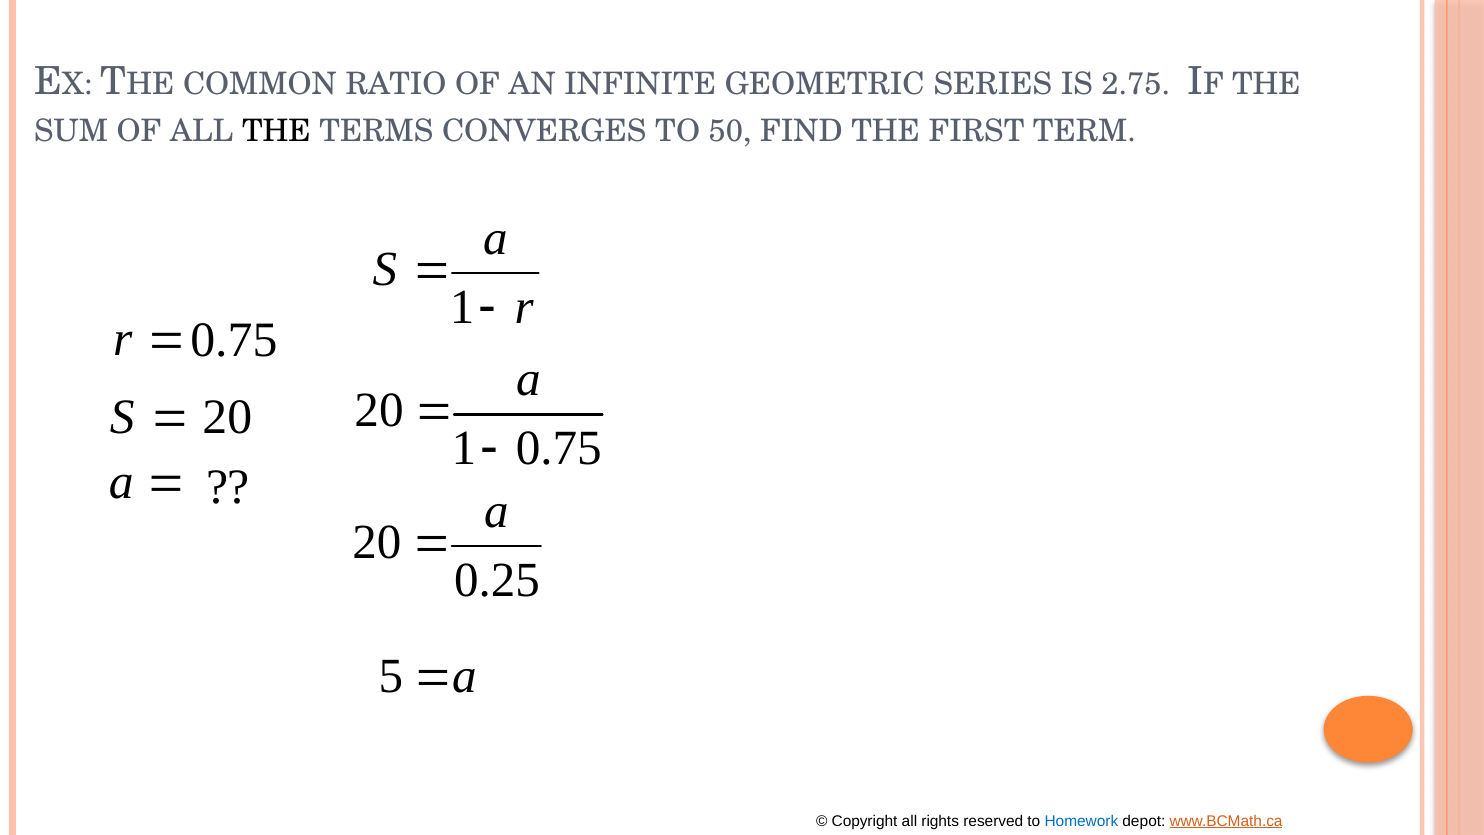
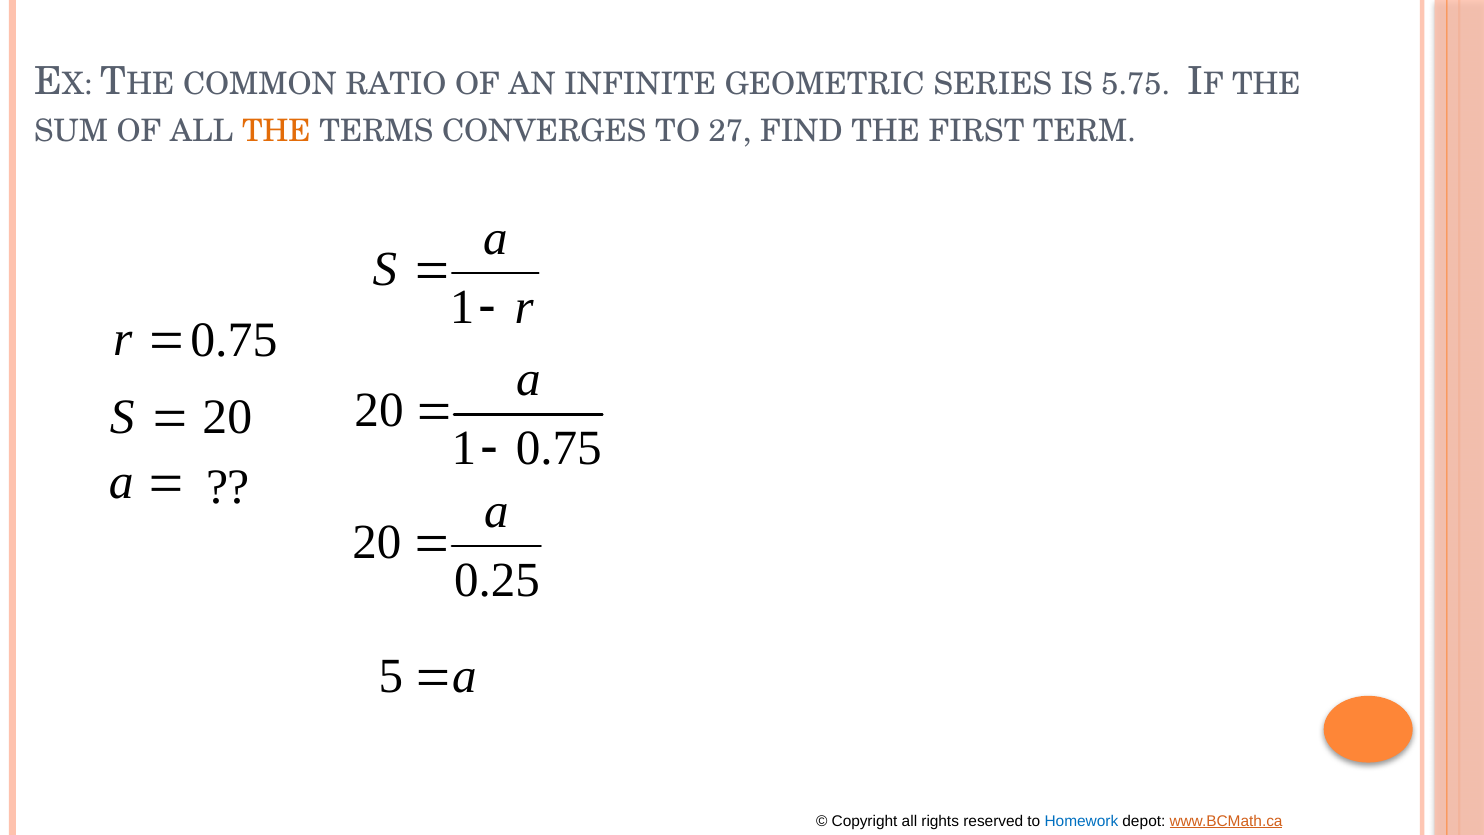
2.75: 2.75 -> 5.75
THE at (276, 131) colour: black -> orange
50: 50 -> 27
